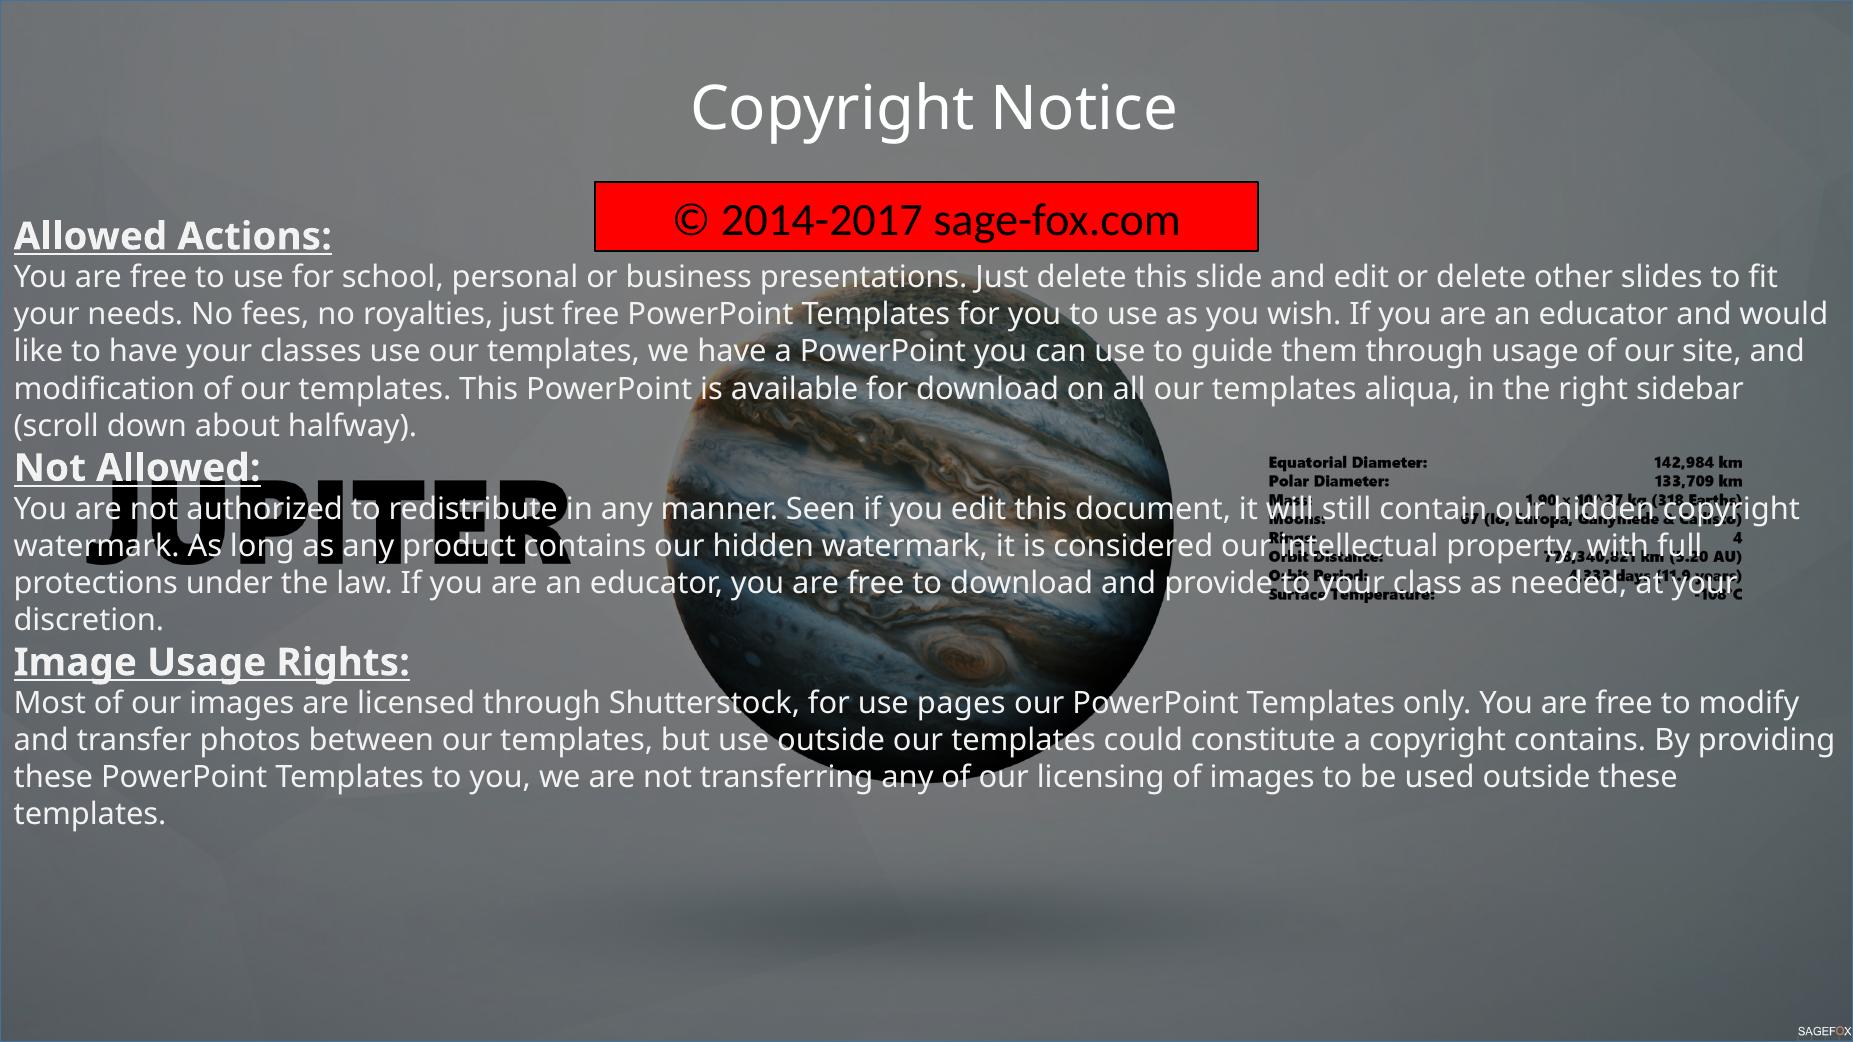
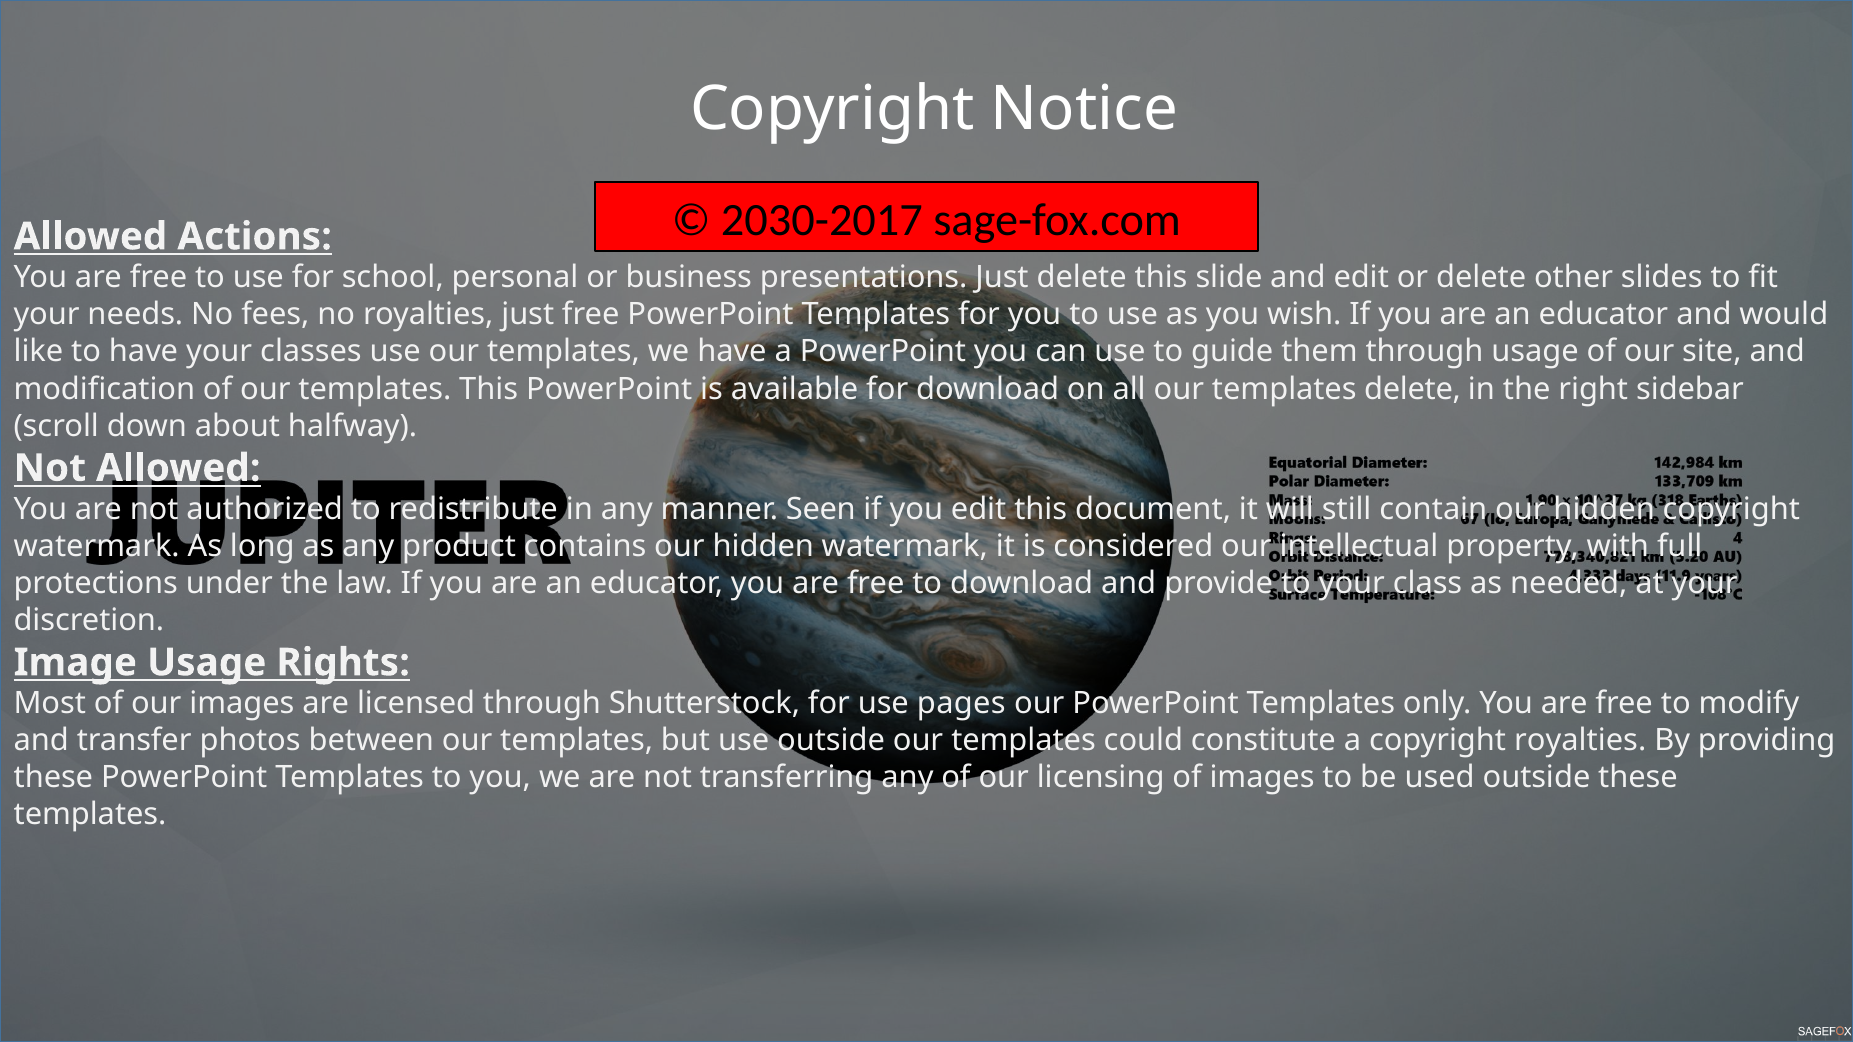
2014-2017: 2014-2017 -> 2030-2017
templates aliqua: aliqua -> delete
copyright contains: contains -> royalties
